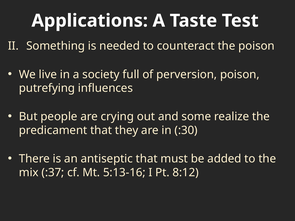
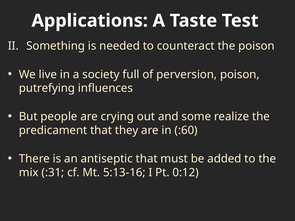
:30: :30 -> :60
:37: :37 -> :31
8:12: 8:12 -> 0:12
